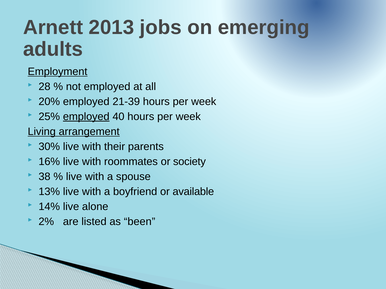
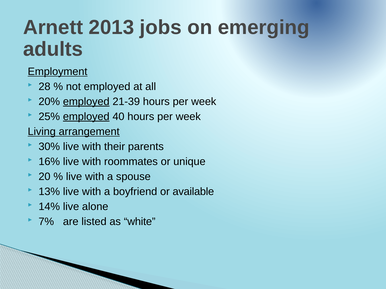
employed at (86, 102) underline: none -> present
society: society -> unique
38: 38 -> 20
2%: 2% -> 7%
been: been -> white
